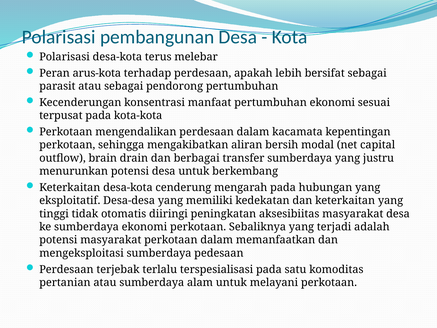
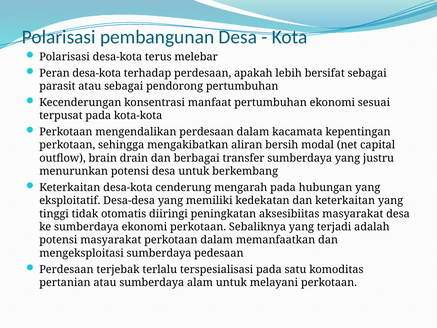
Peran arus-kota: arus-kota -> desa-kota
